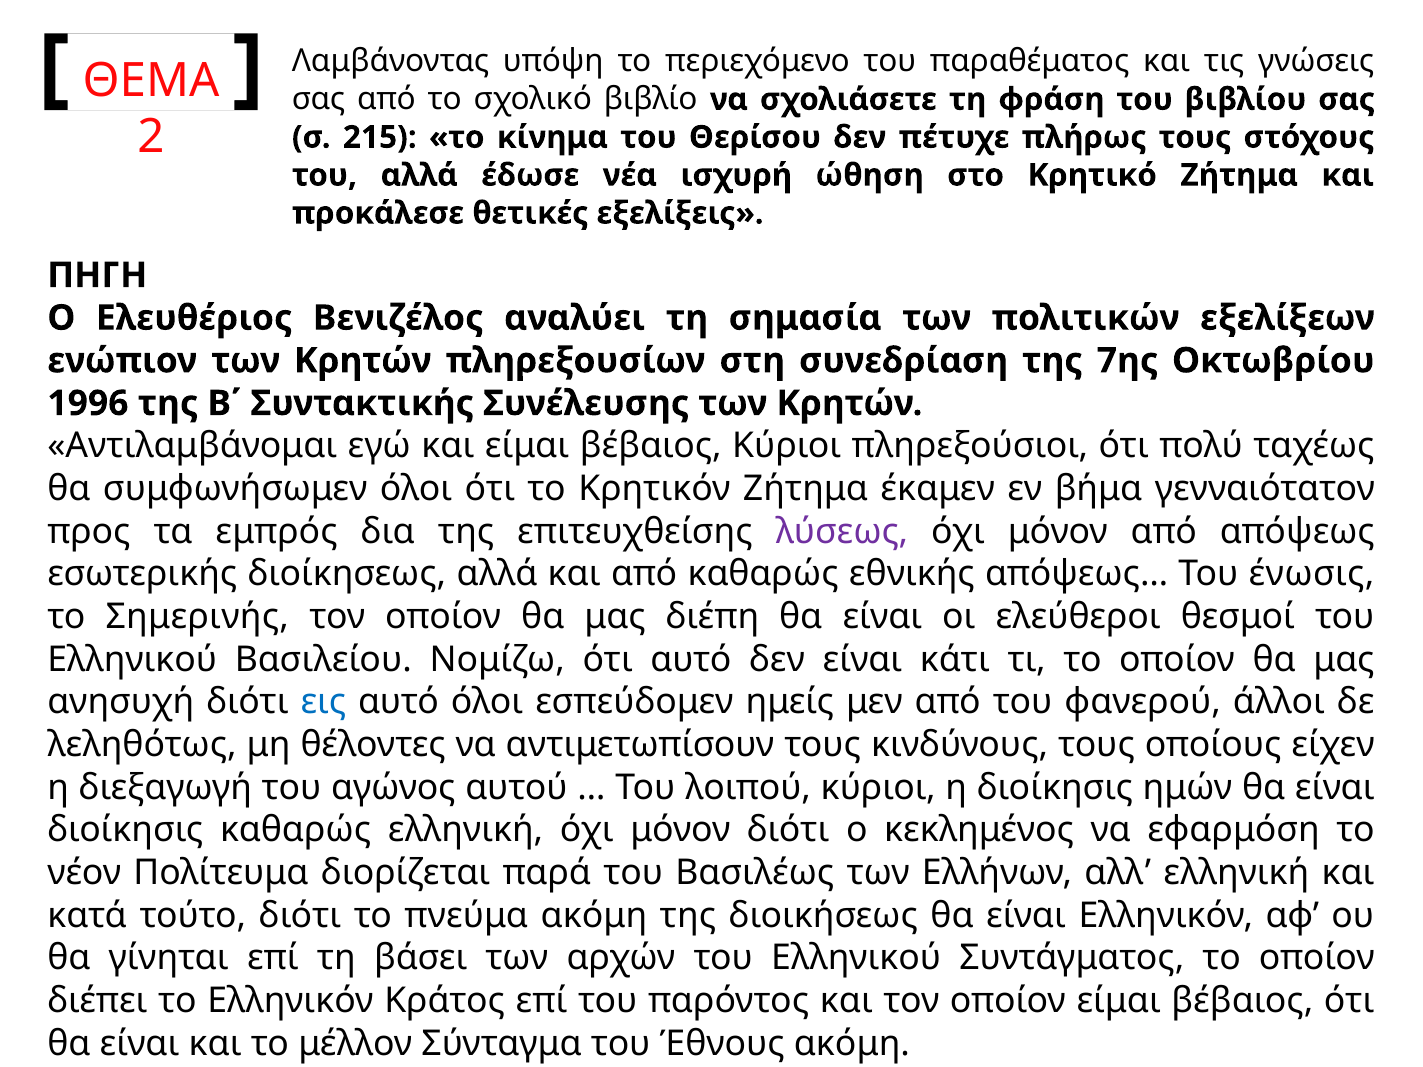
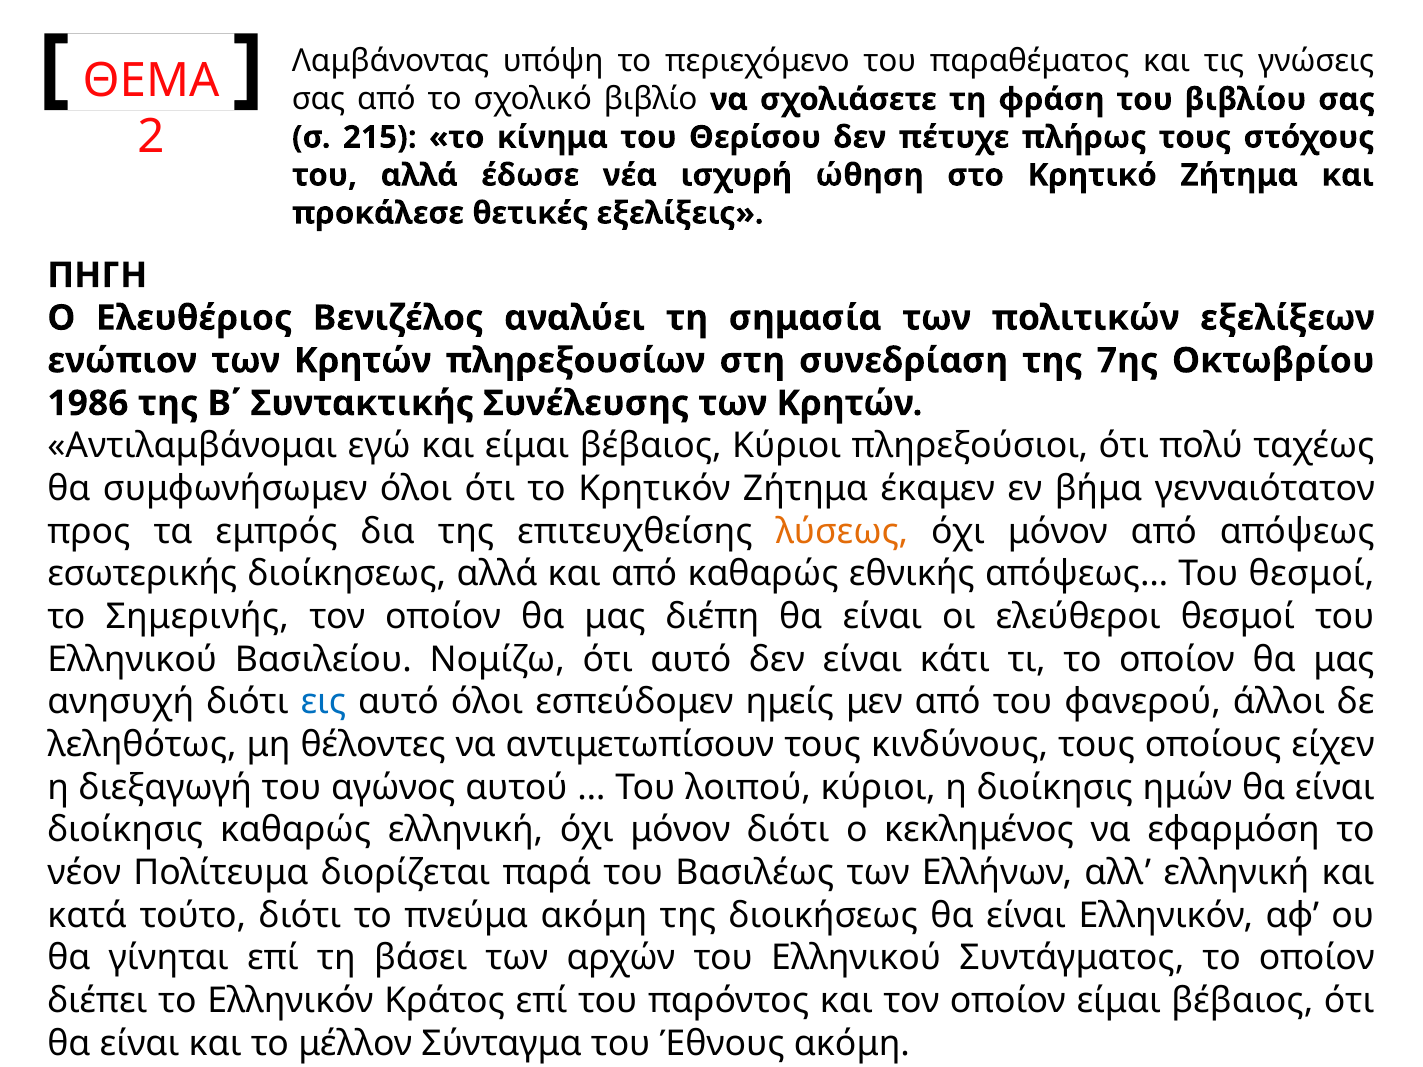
1996: 1996 -> 1986
λύσεως colour: purple -> orange
Του ένωσις: ένωσις -> θεσμοί
